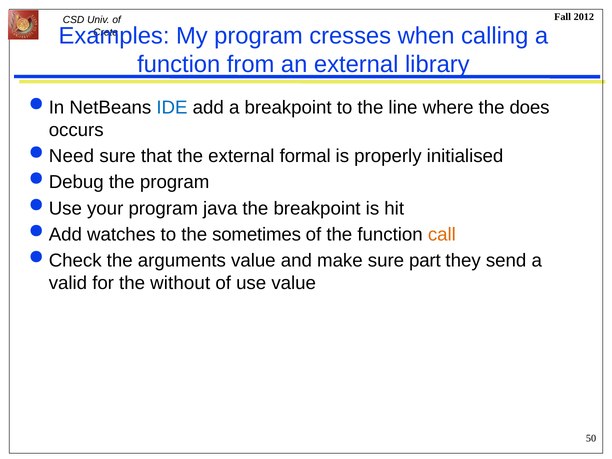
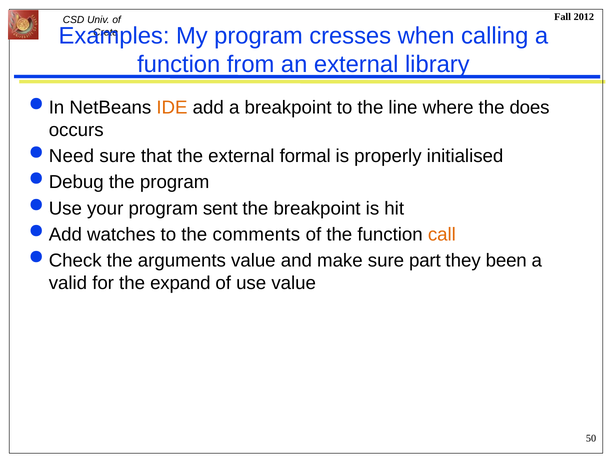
IDE colour: blue -> orange
java: java -> sent
sometimes: sometimes -> comments
send: send -> been
without: without -> expand
